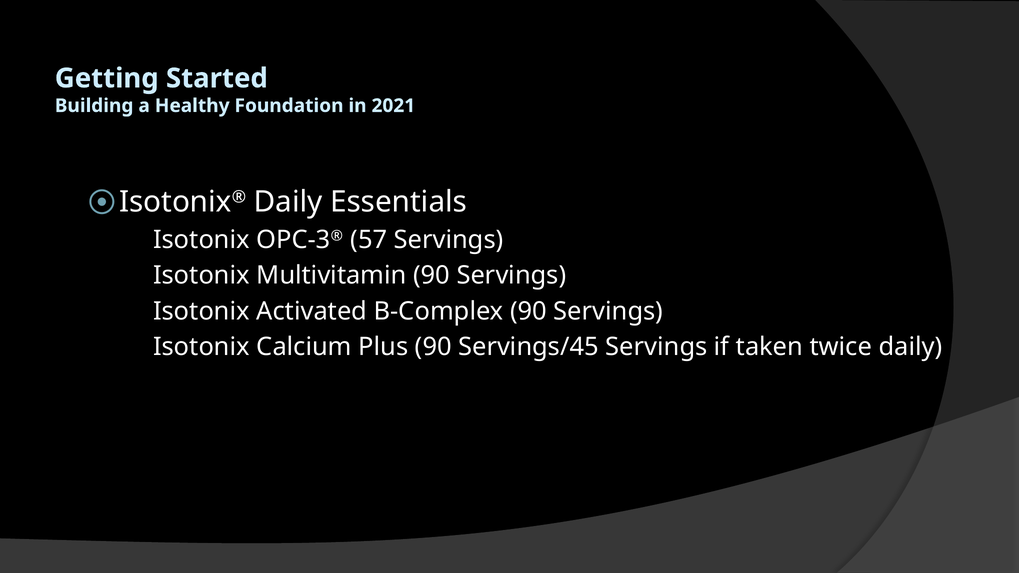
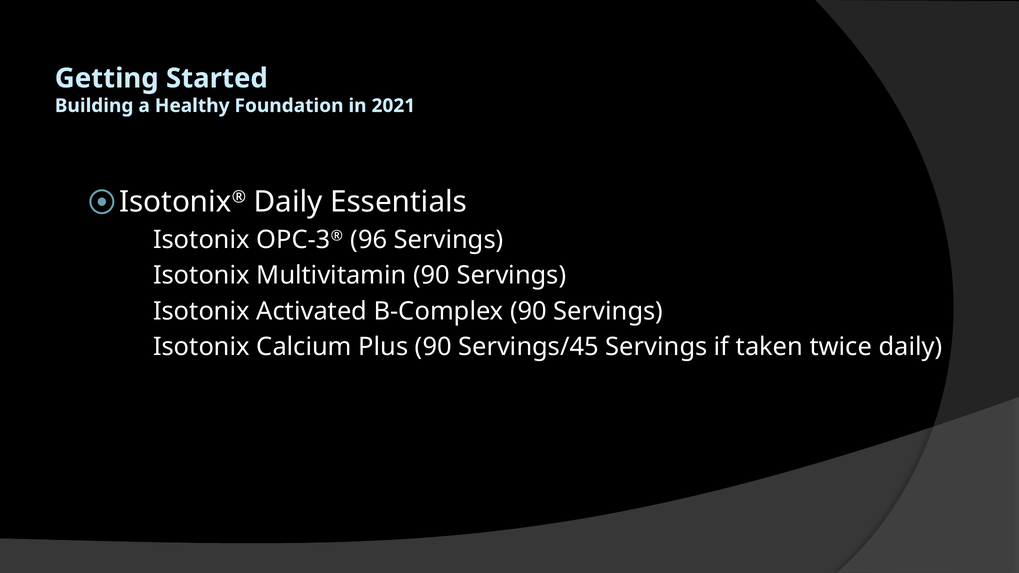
57: 57 -> 96
